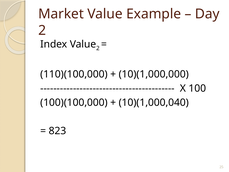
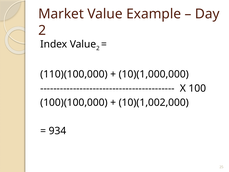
10)(1,000,040: 10)(1,000,040 -> 10)(1,002,000
823: 823 -> 934
